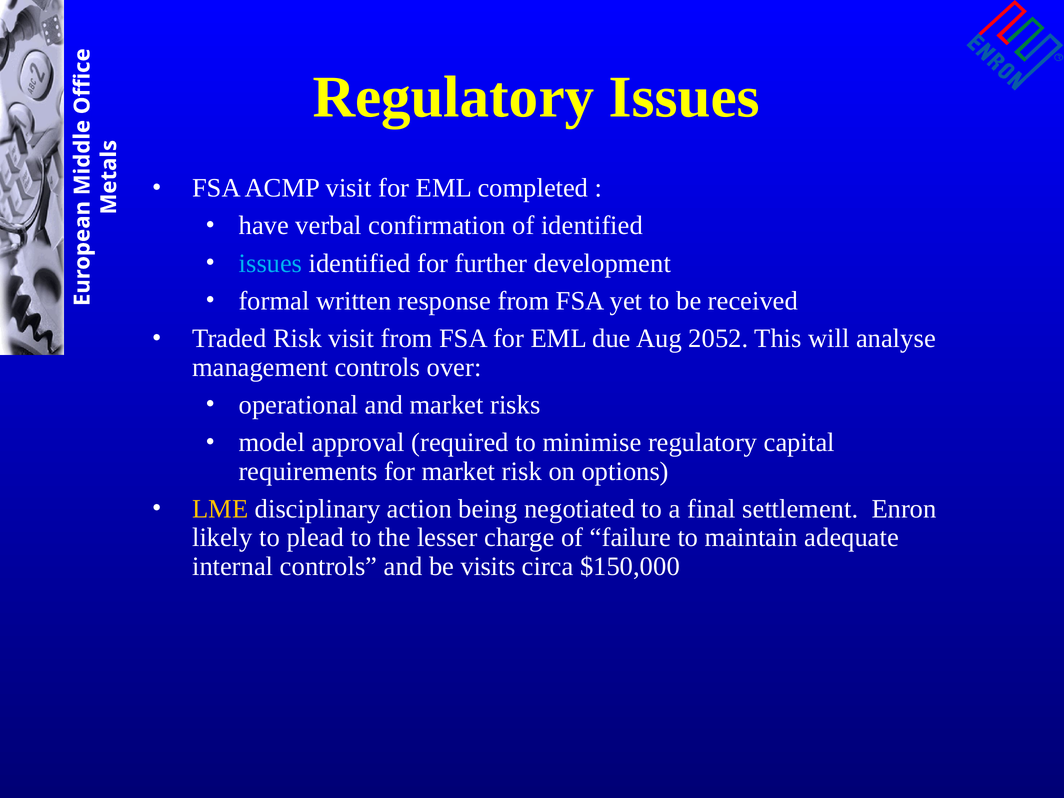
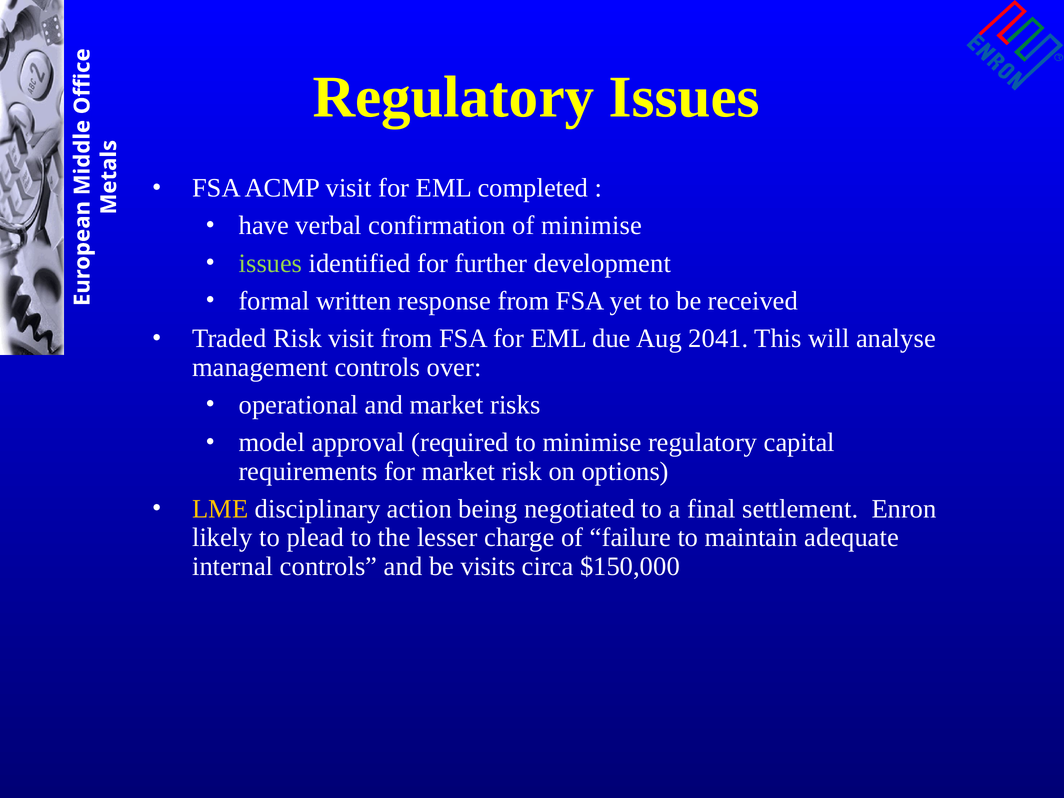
of identified: identified -> minimise
issues at (271, 263) colour: light blue -> light green
2052: 2052 -> 2041
